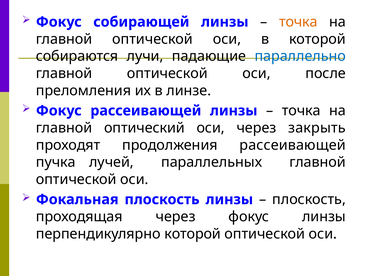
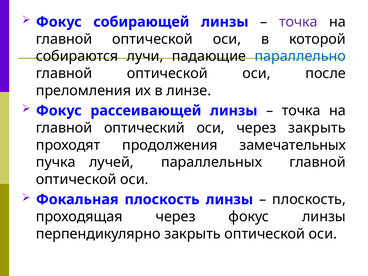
точка at (298, 22) colour: orange -> purple
продолжения рассеивающей: рассеивающей -> замечательных
перпендикулярно которой: которой -> закрыть
